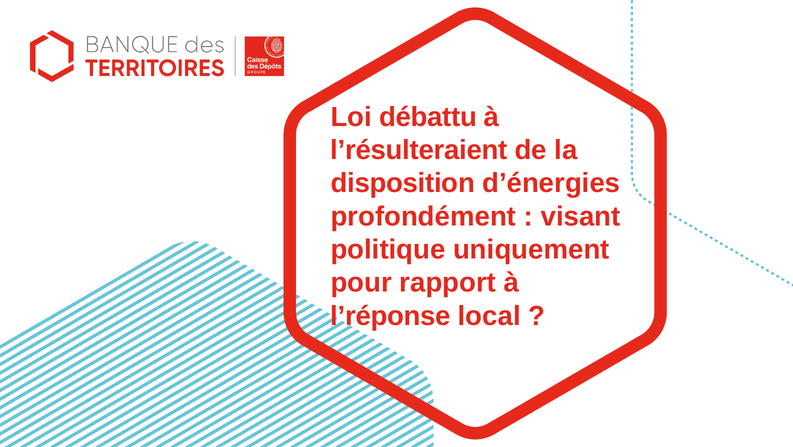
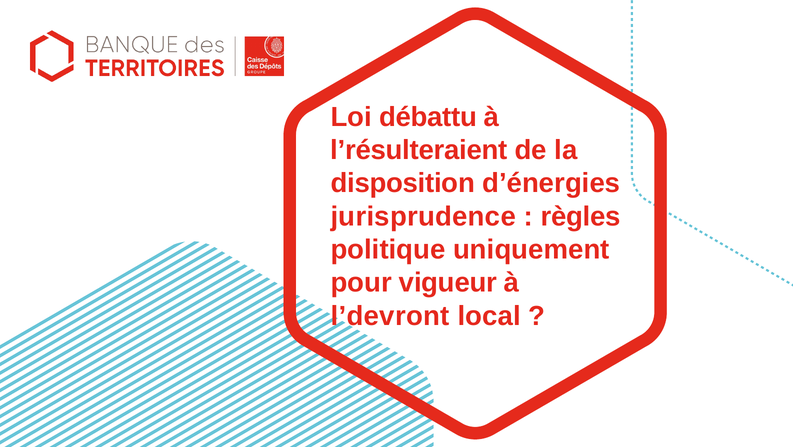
profondément: profondément -> jurisprudence
visant: visant -> règles
rapport: rapport -> vigueur
l’réponse: l’réponse -> l’devront
